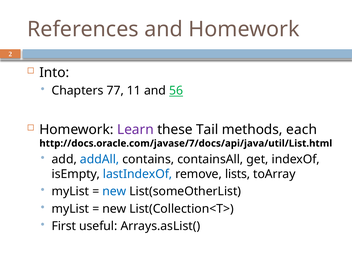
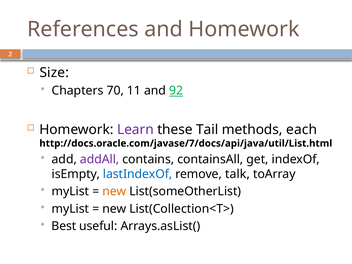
Into: Into -> Size
77: 77 -> 70
56: 56 -> 92
addAll colour: blue -> purple
lists: lists -> talk
new at (114, 191) colour: blue -> orange
First: First -> Best
